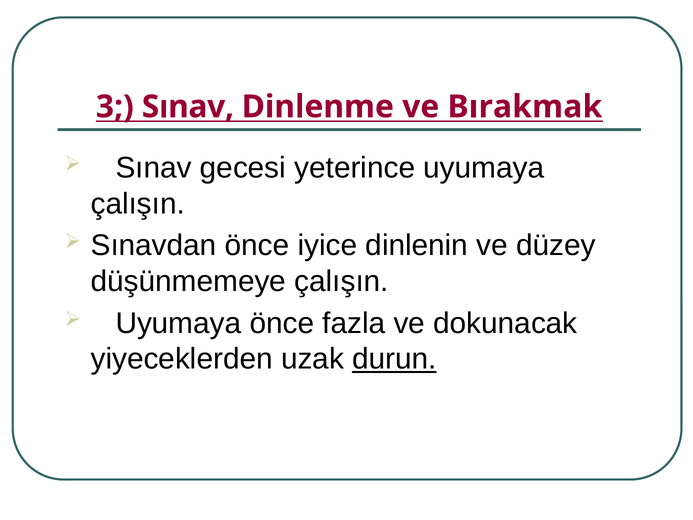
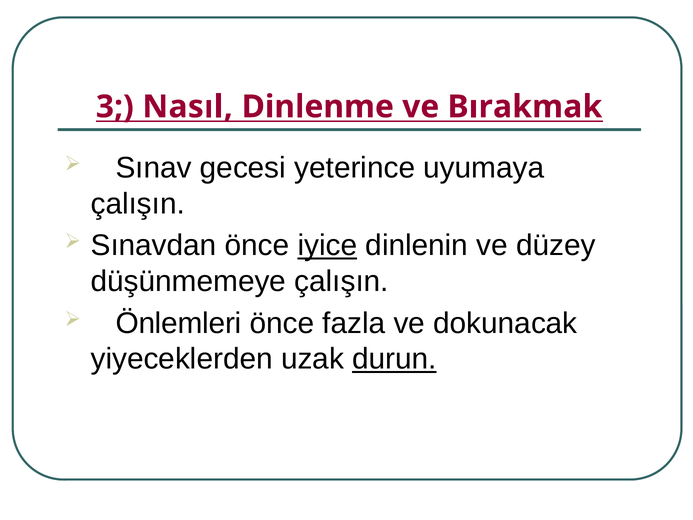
3 Sınav: Sınav -> Nasıl
iyice underline: none -> present
Uyumaya at (178, 323): Uyumaya -> Önlemleri
